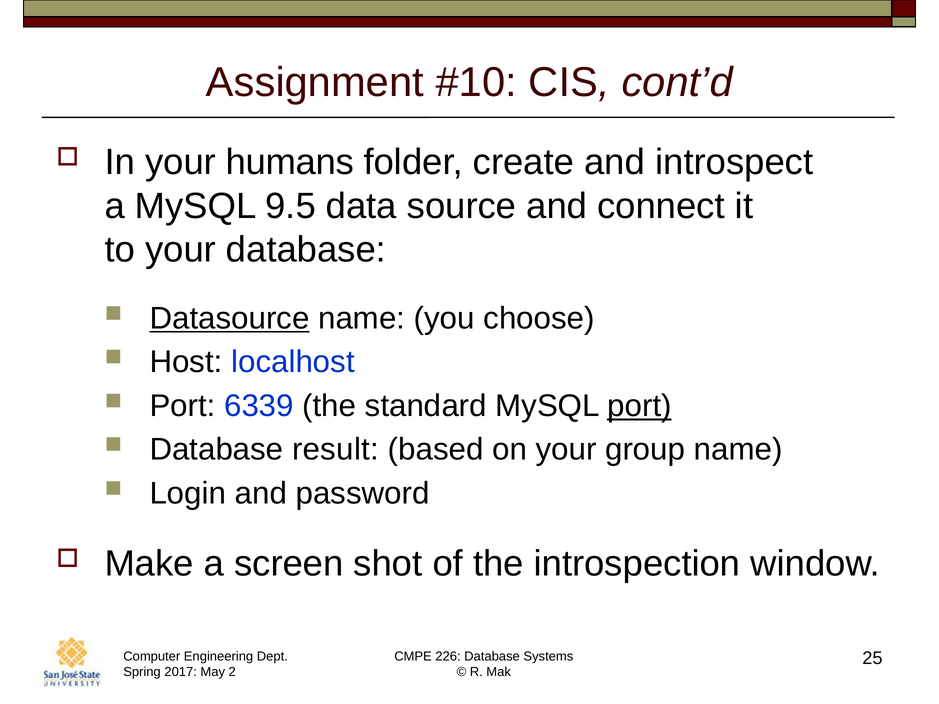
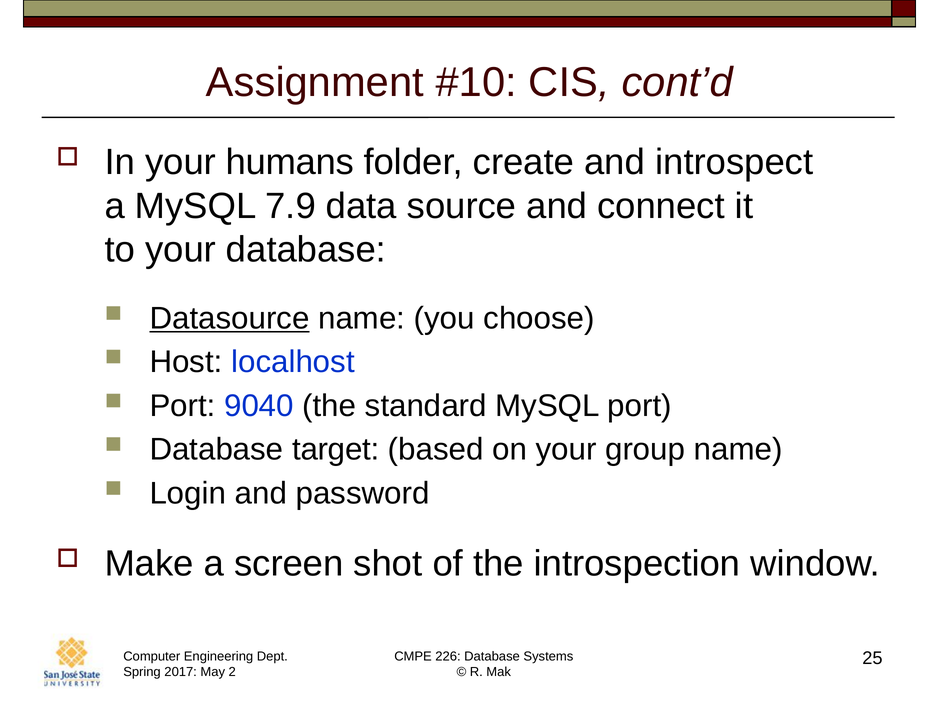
9.5: 9.5 -> 7.9
6339: 6339 -> 9040
port at (639, 406) underline: present -> none
result: result -> target
